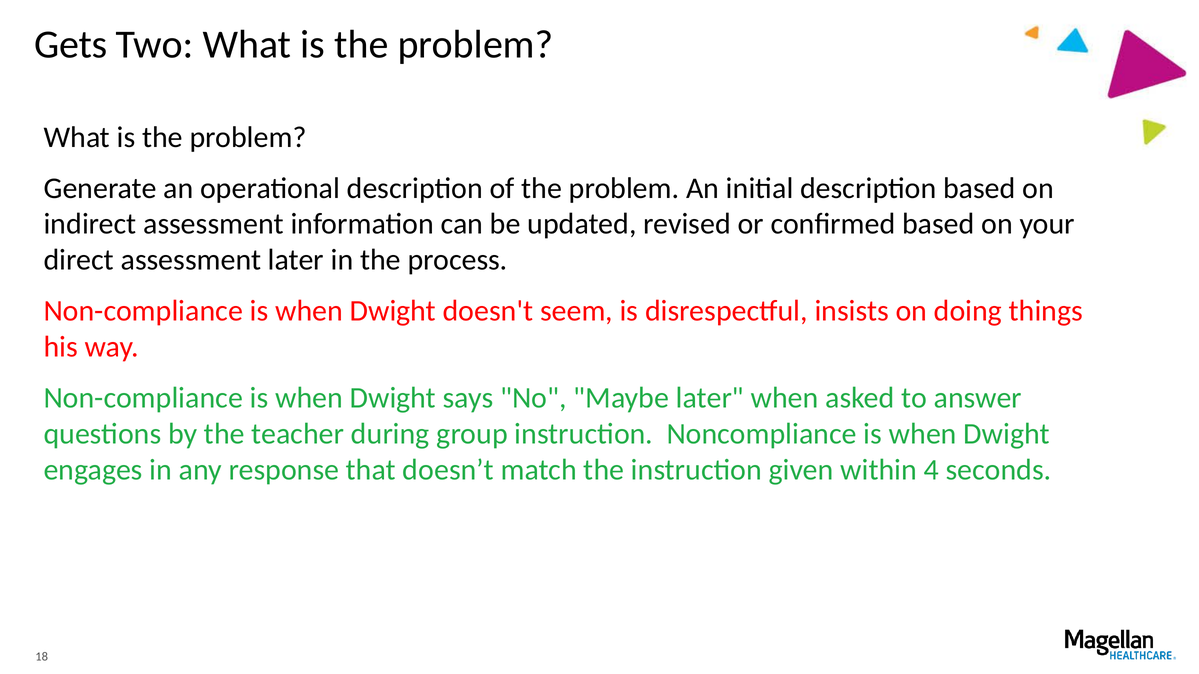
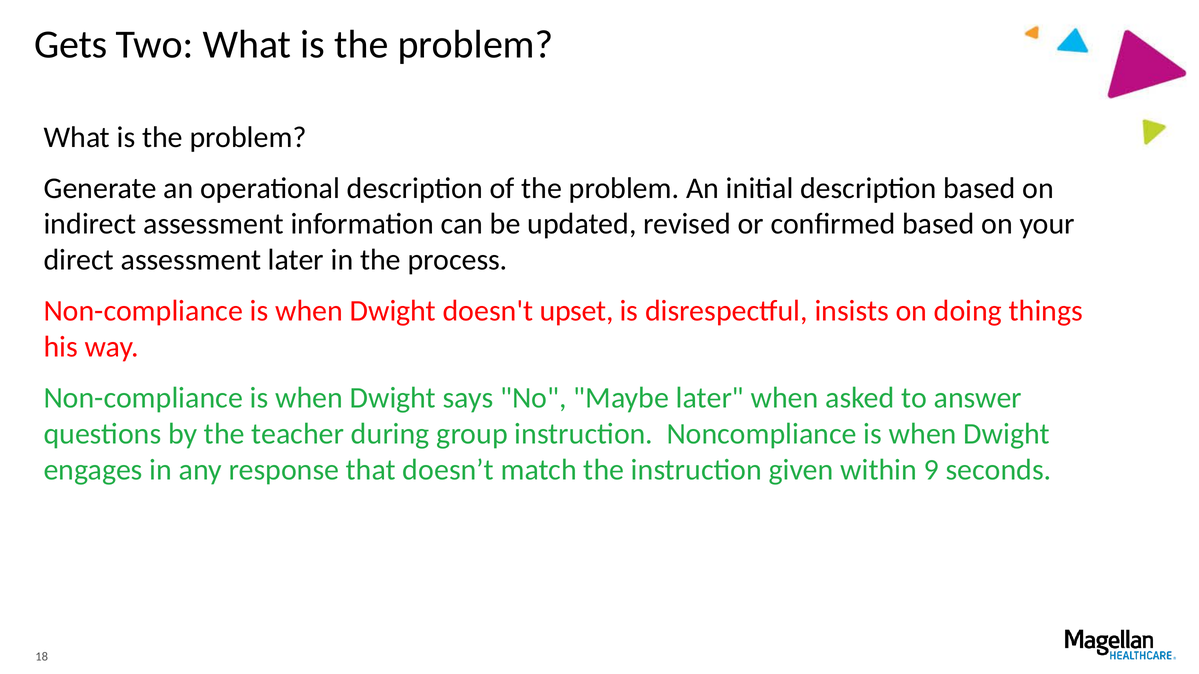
seem: seem -> upset
4: 4 -> 9
